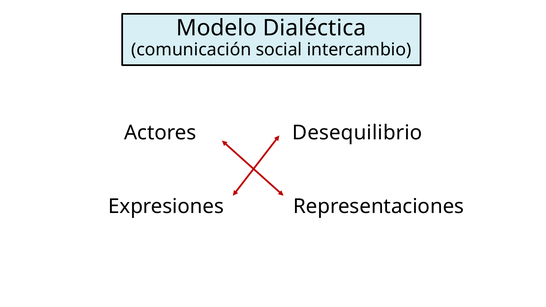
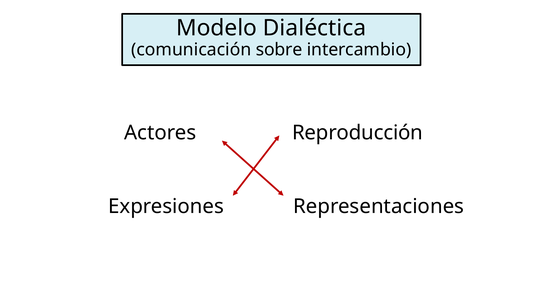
social: social -> sobre
Desequilibrio: Desequilibrio -> Reproducción
